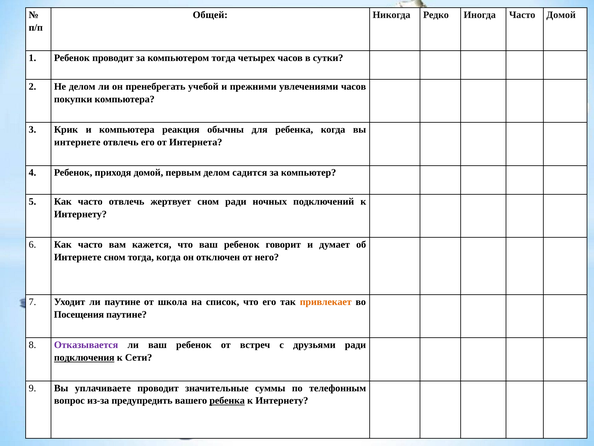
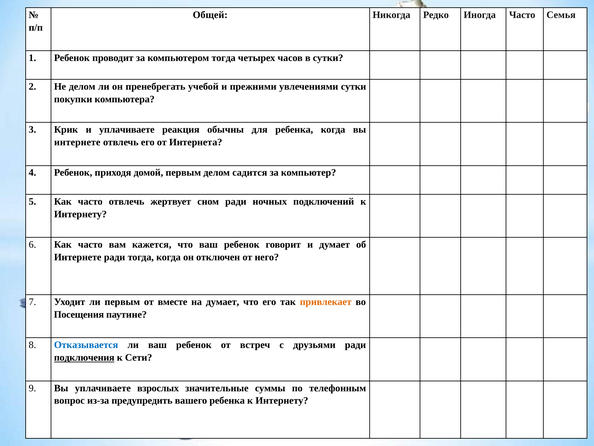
Часто Домой: Домой -> Семья
увлечениями часов: часов -> сутки
и компьютера: компьютера -> уплачиваете
Интернете сном: сном -> ради
ли паутине: паутине -> первым
школа: школа -> вместе
на список: список -> думает
Отказывается colour: purple -> blue
уплачиваете проводит: проводит -> взрослых
ребенка at (227, 400) underline: present -> none
